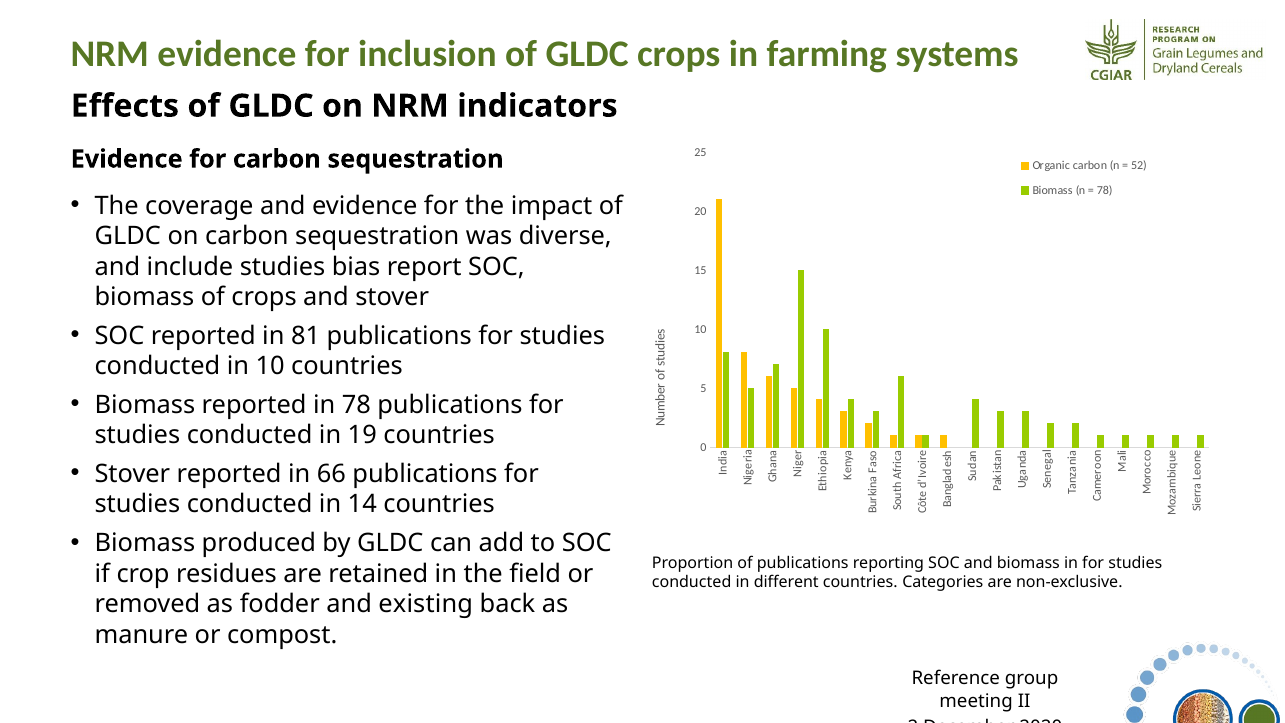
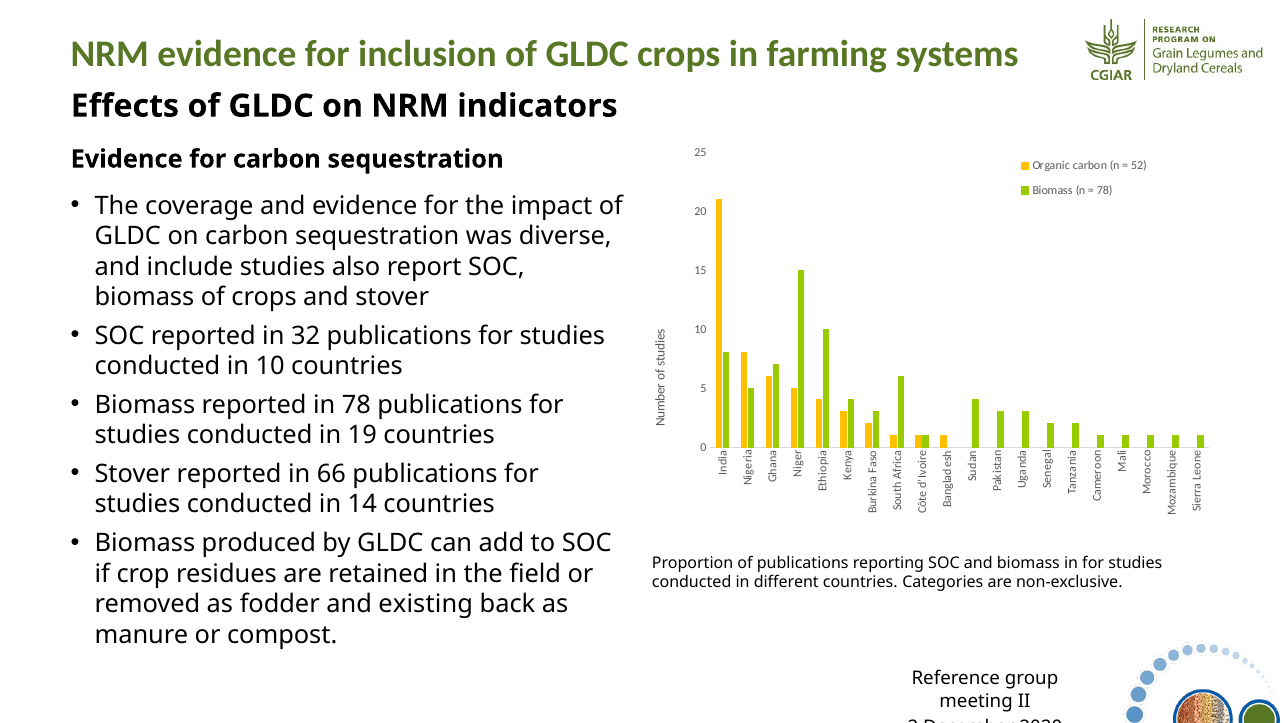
bias: bias -> also
81: 81 -> 32
